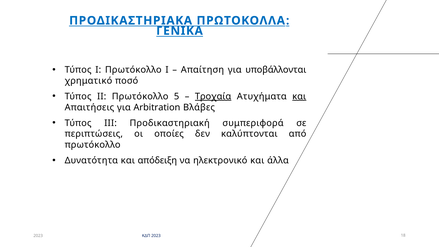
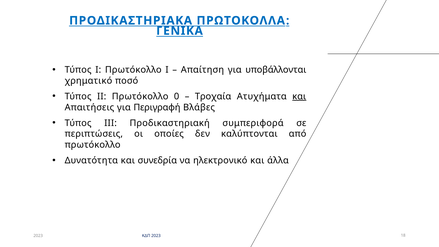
5: 5 -> 0
Τροχαία underline: present -> none
Arbitration: Arbitration -> Περιγραφή
απόδειξη: απόδειξη -> συνεδρία
